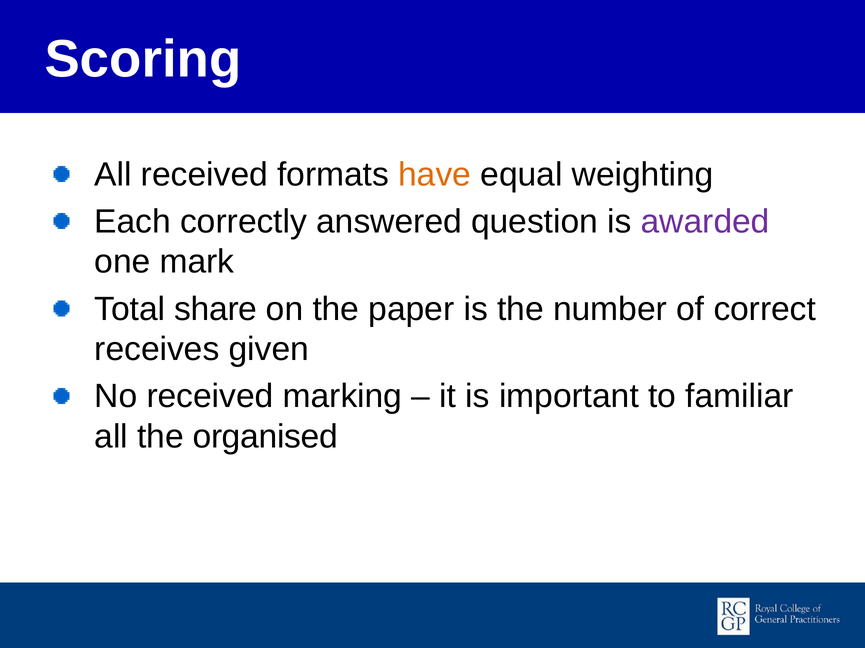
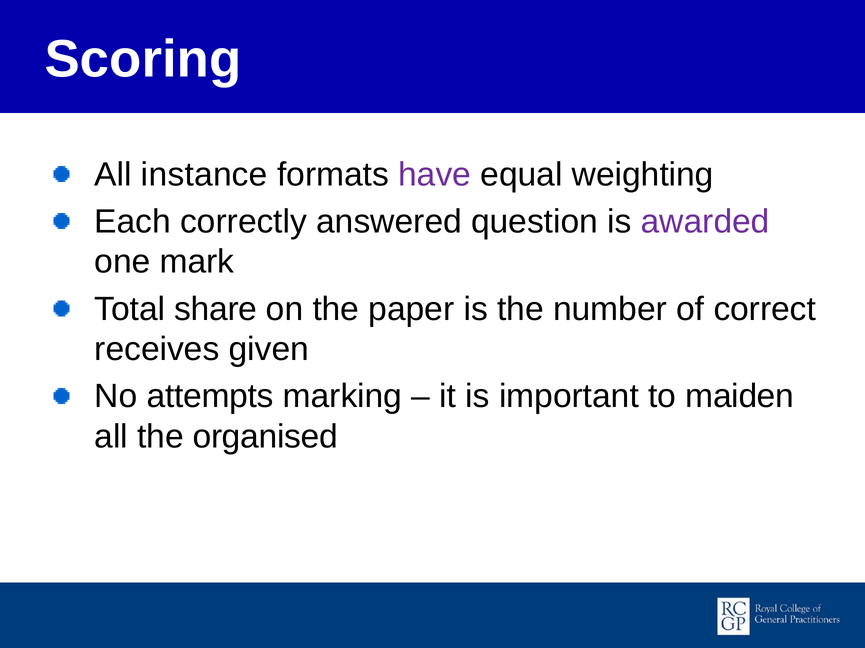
All received: received -> instance
have colour: orange -> purple
No received: received -> attempts
familiar: familiar -> maiden
